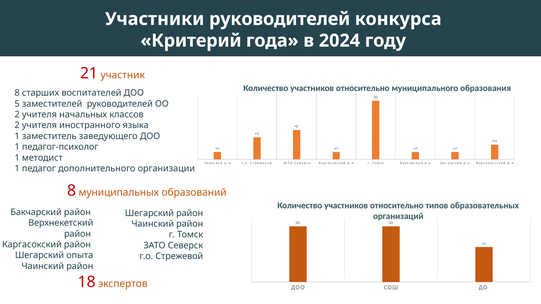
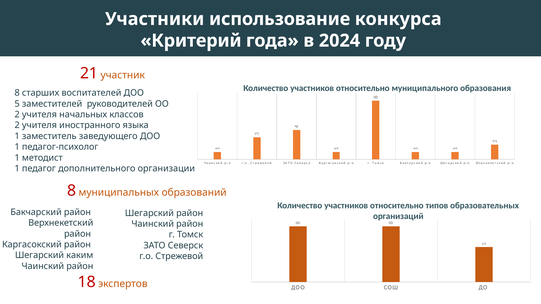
Участники руководителей: руководителей -> использование
опыта: опыта -> каким
